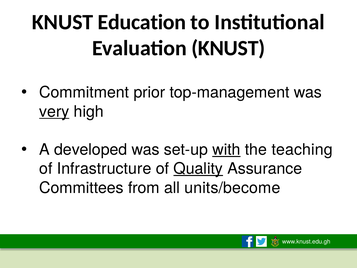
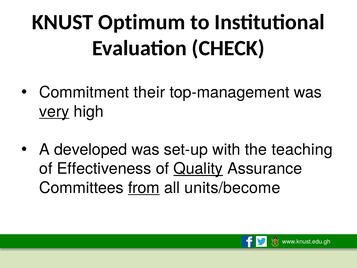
Education: Education -> Optimum
Evaluation KNUST: KNUST -> CHECK
prior: prior -> their
with underline: present -> none
Infrastructure: Infrastructure -> Effectiveness
from underline: none -> present
